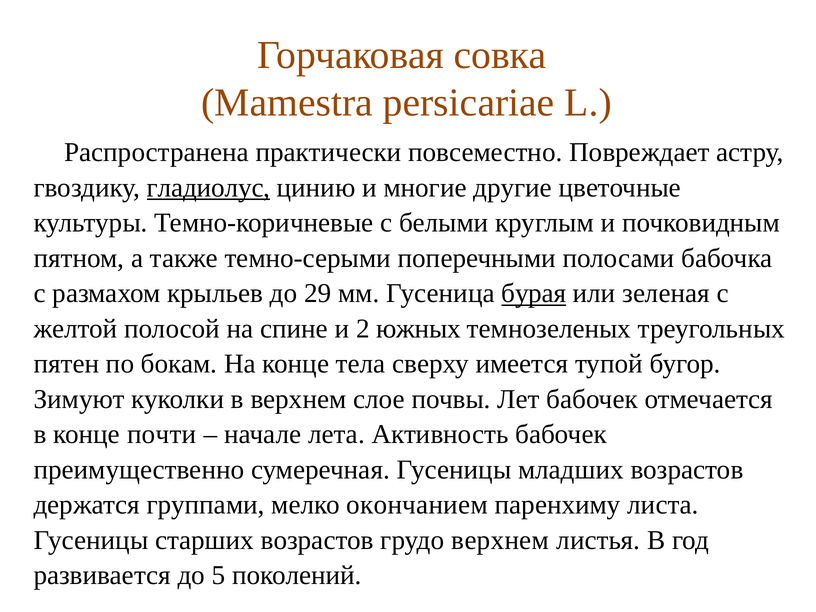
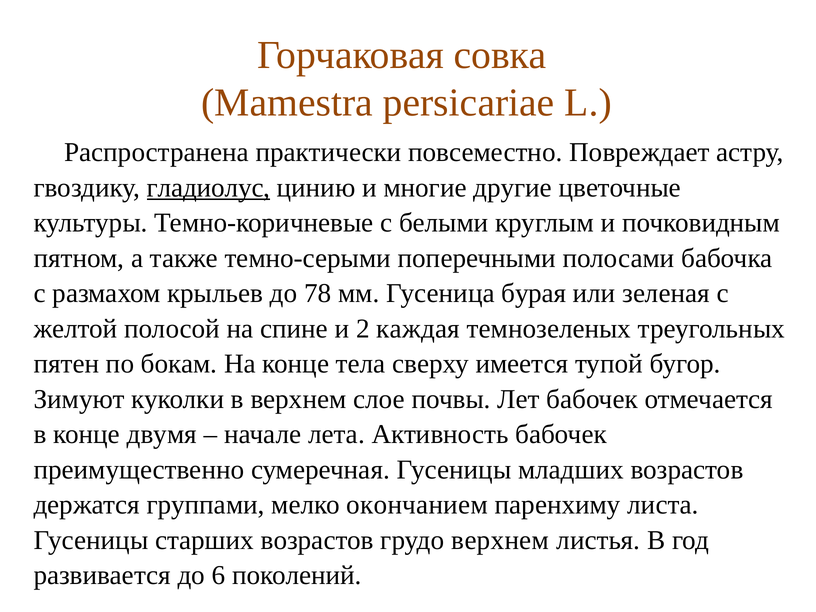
29: 29 -> 78
бурая underline: present -> none
южных: южных -> каждая
почти: почти -> двумя
5: 5 -> 6
